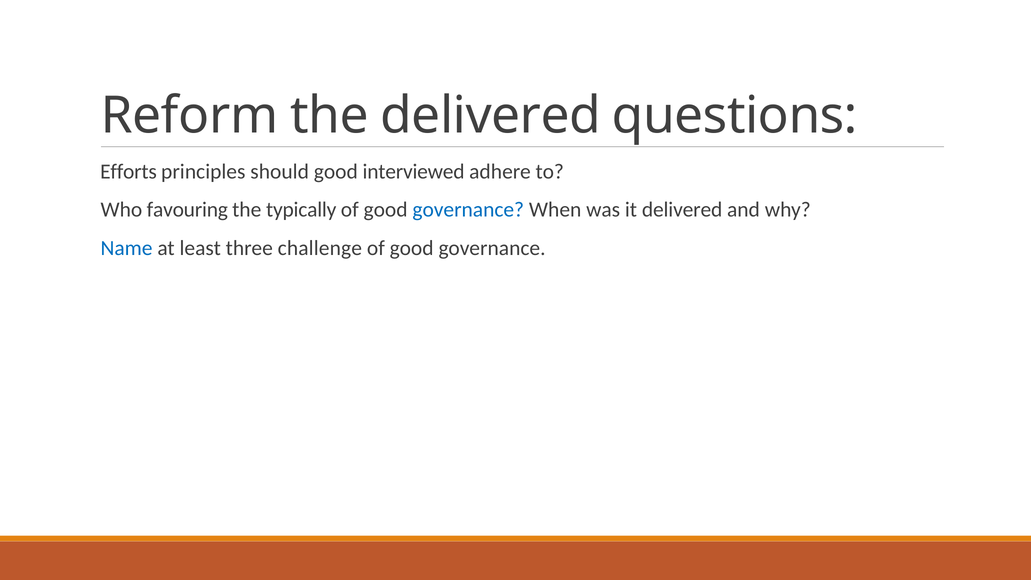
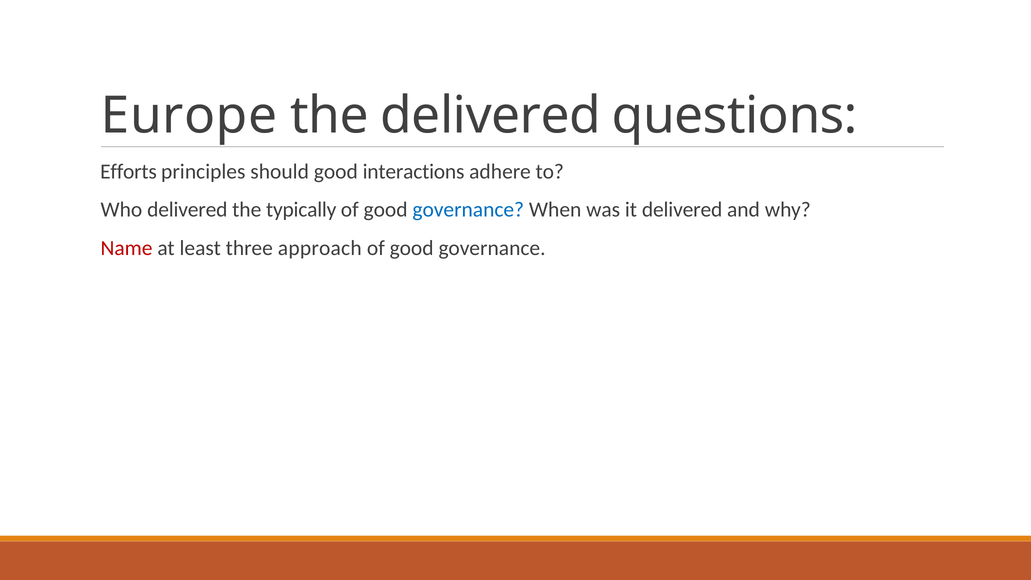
Reform: Reform -> Europe
interviewed: interviewed -> interactions
Who favouring: favouring -> delivered
Name colour: blue -> red
challenge: challenge -> approach
